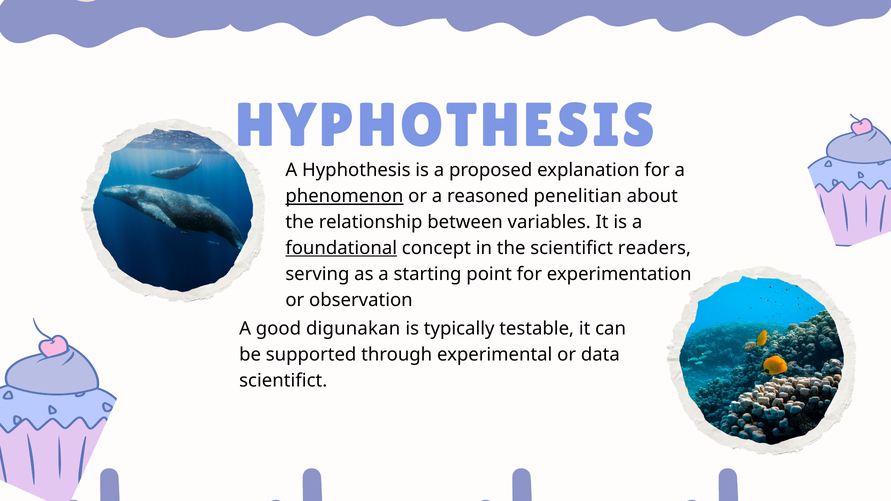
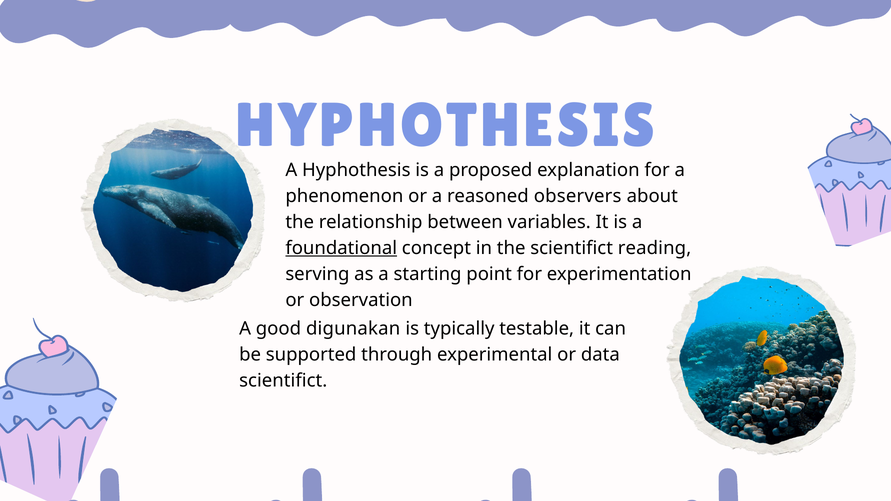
phenomenon underline: present -> none
penelitian: penelitian -> observers
readers: readers -> reading
